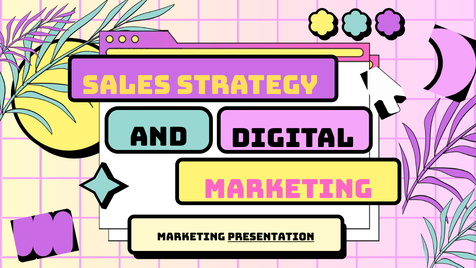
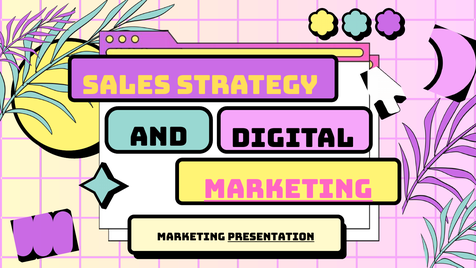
Marketing at (288, 189) underline: none -> present
